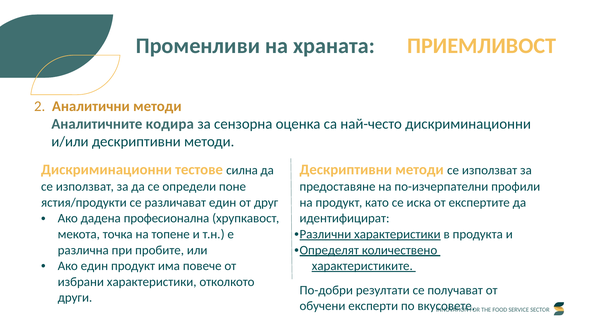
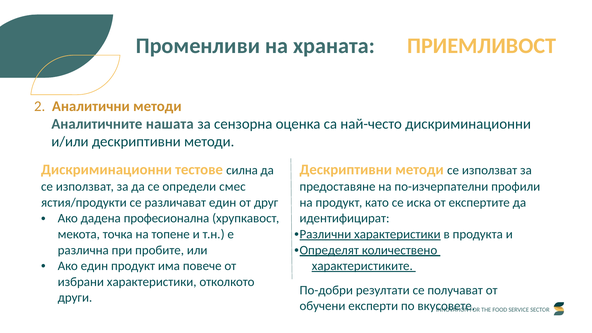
кодира: кодира -> нашата
поне: поне -> смес
